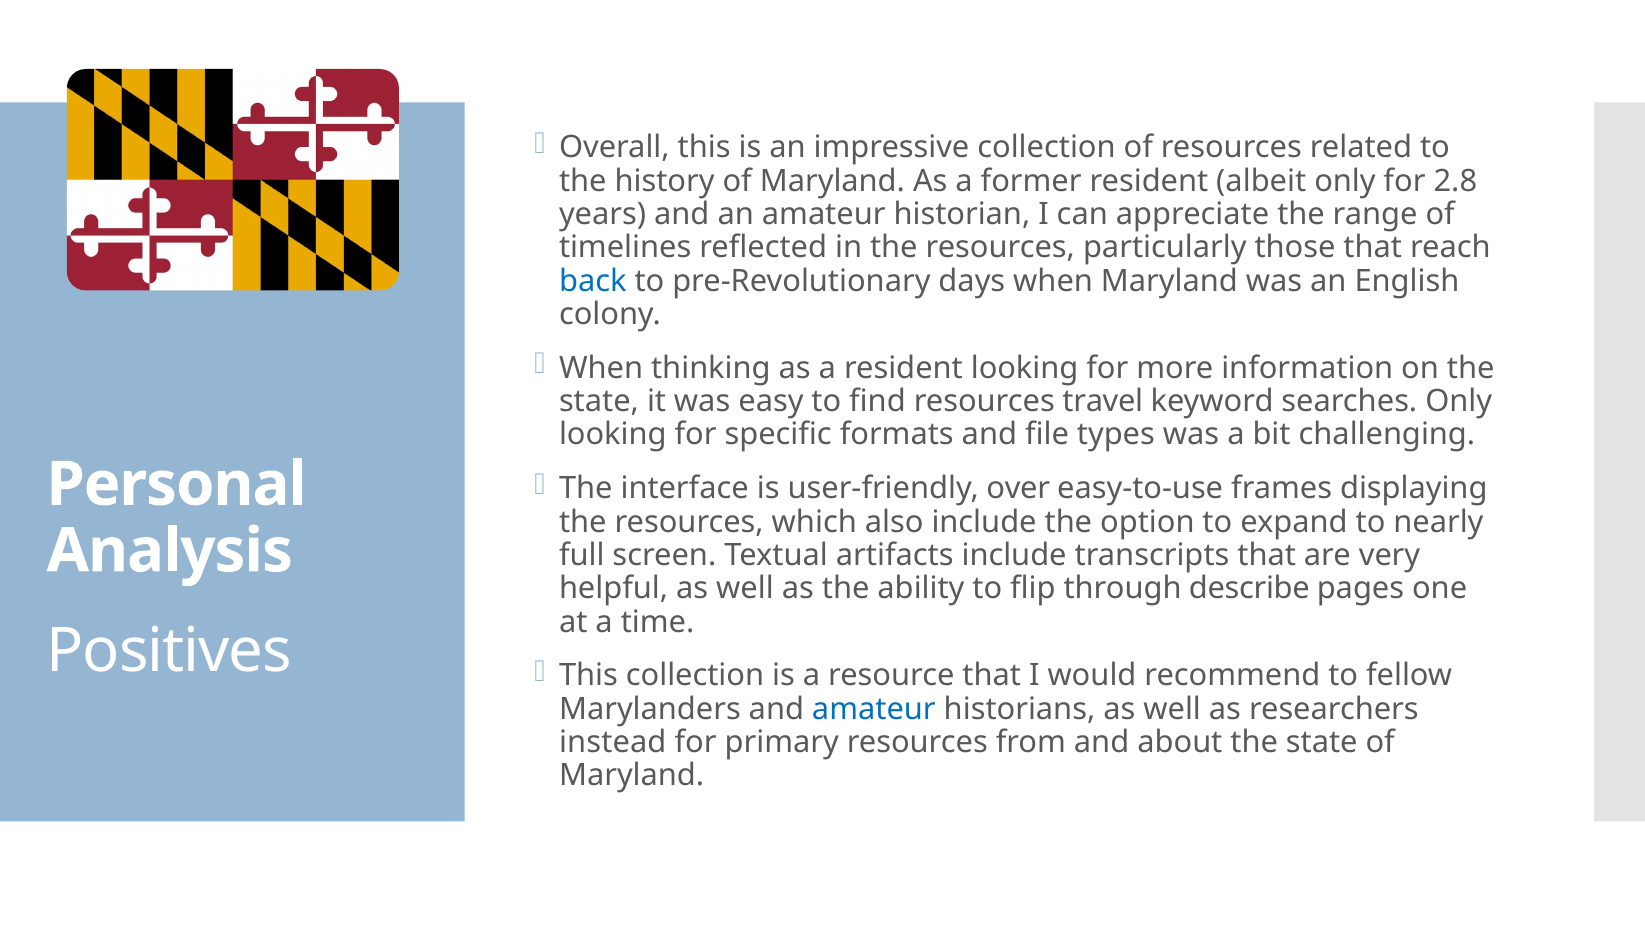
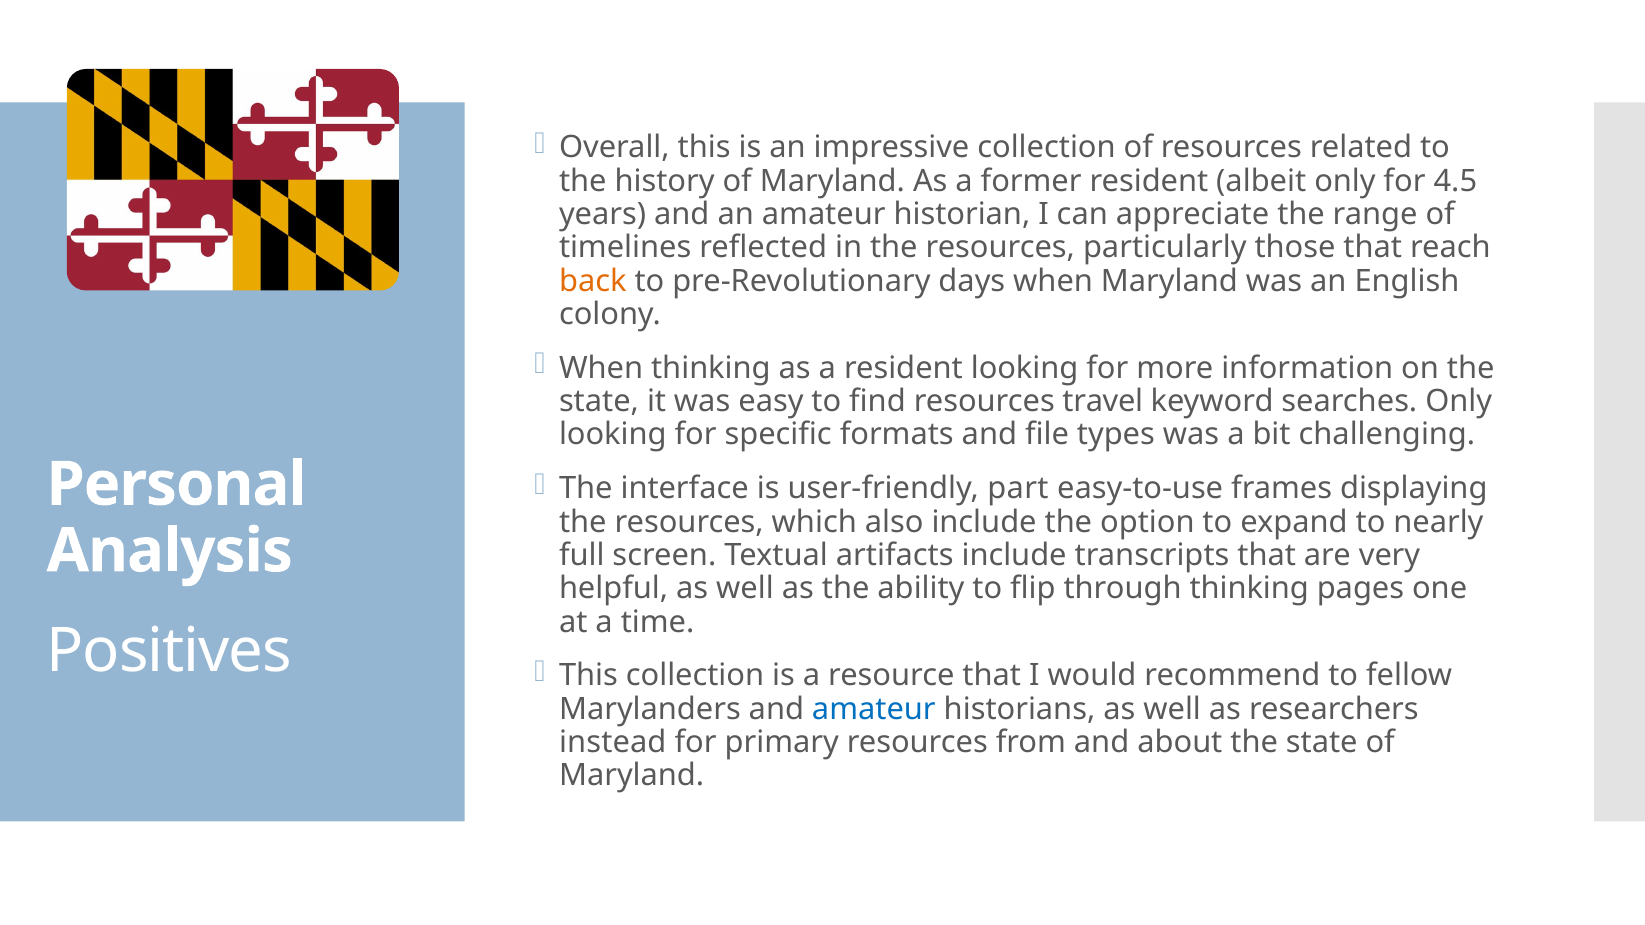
2.8: 2.8 -> 4.5
back colour: blue -> orange
over: over -> part
through describe: describe -> thinking
